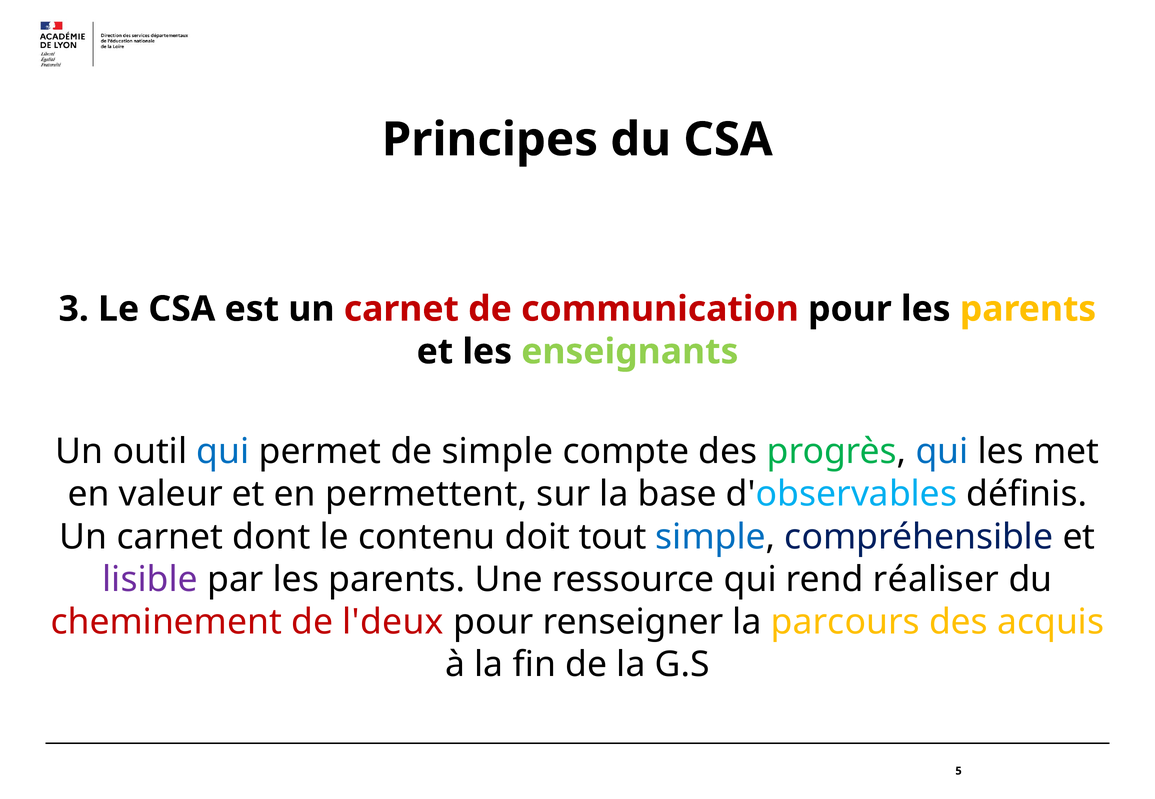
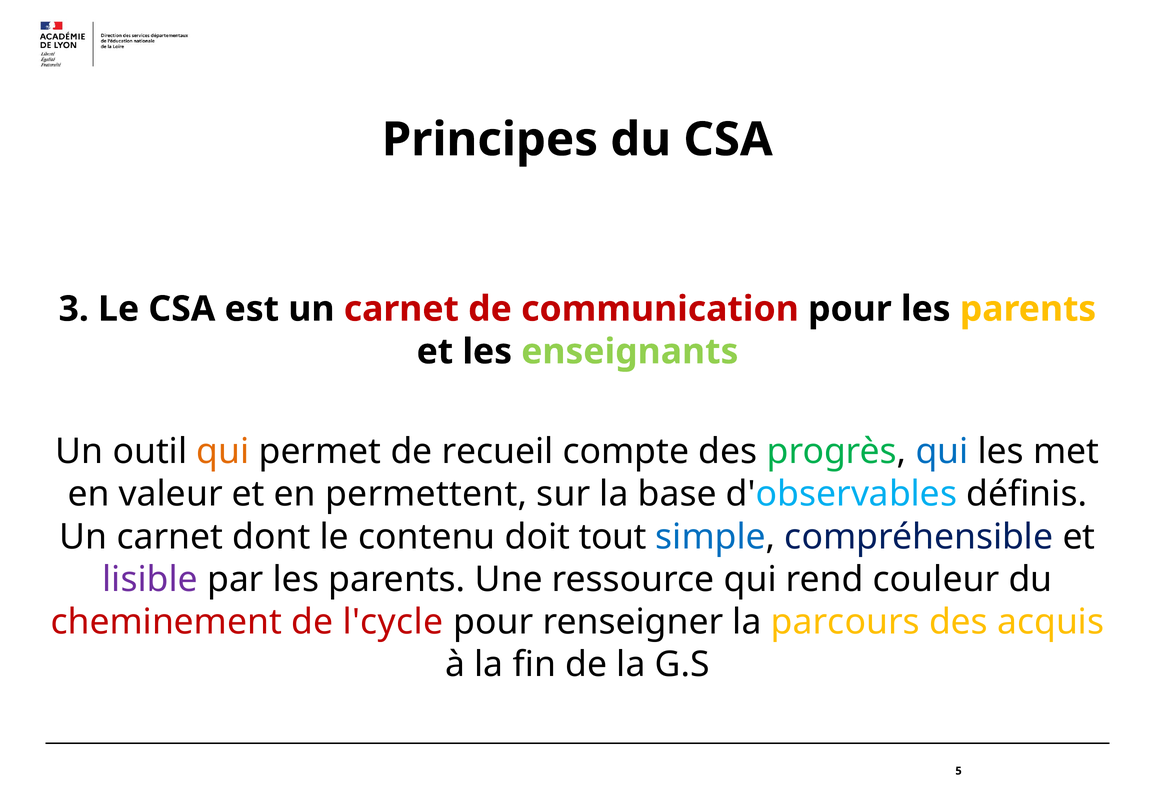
qui at (223, 452) colour: blue -> orange
de simple: simple -> recueil
réaliser: réaliser -> couleur
l'deux: l'deux -> l'cycle
